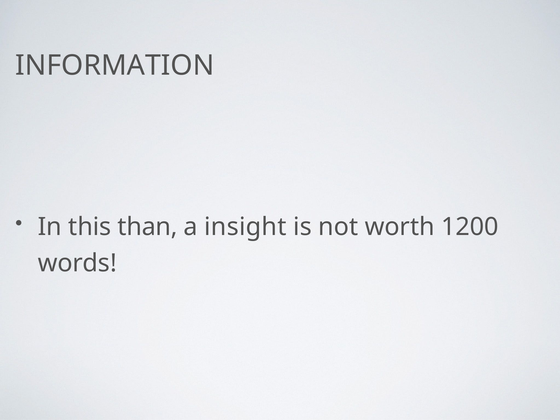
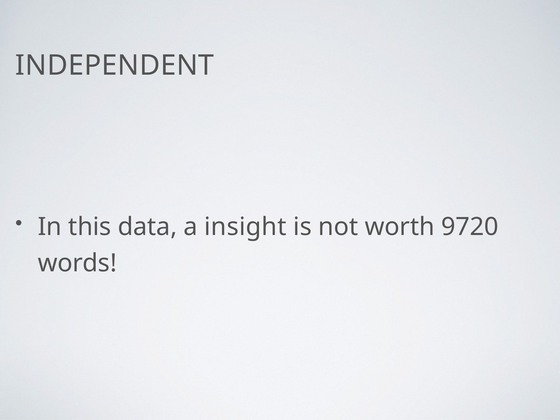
INFORMATION: INFORMATION -> INDEPENDENT
than: than -> data
1200: 1200 -> 9720
